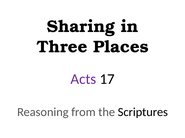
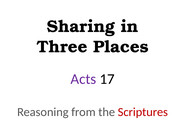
Scriptures colour: black -> red
